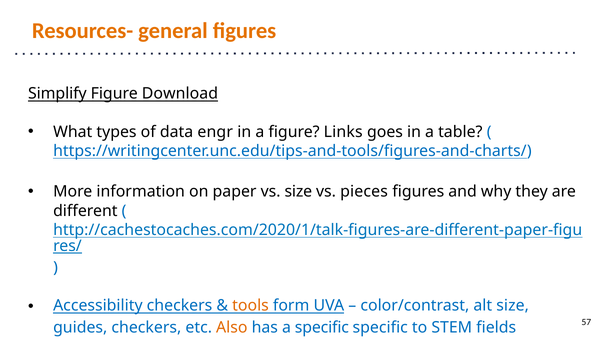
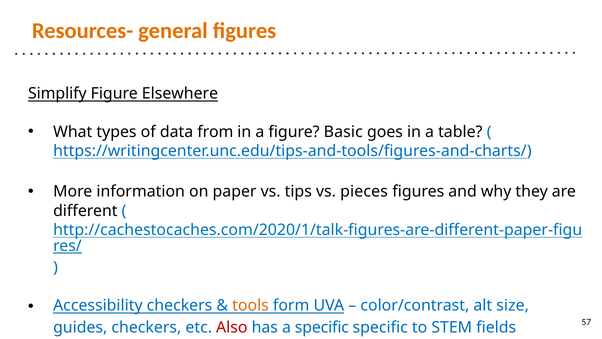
Download: Download -> Elsewhere
engr: engr -> from
Links: Links -> Basic
vs size: size -> tips
Also colour: orange -> red
